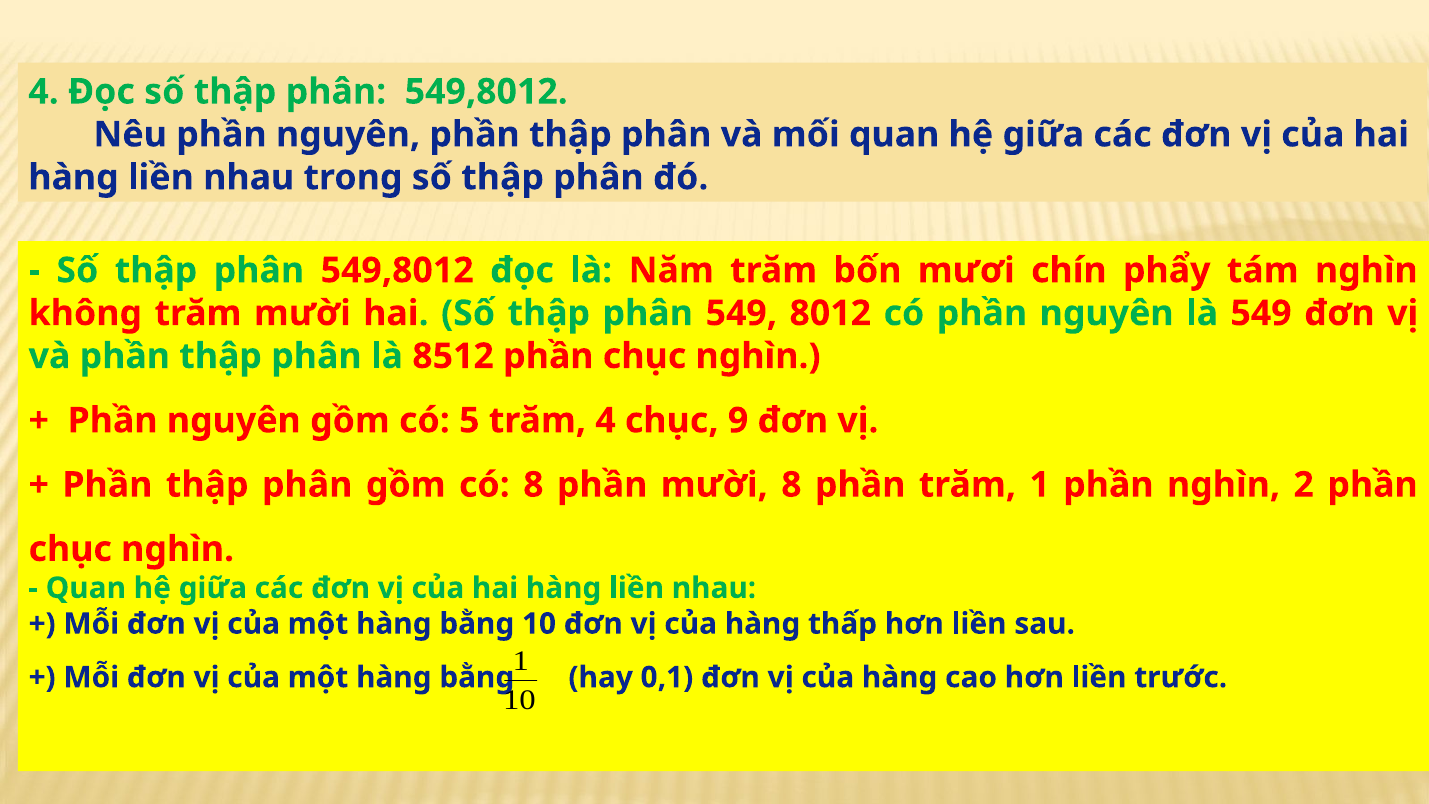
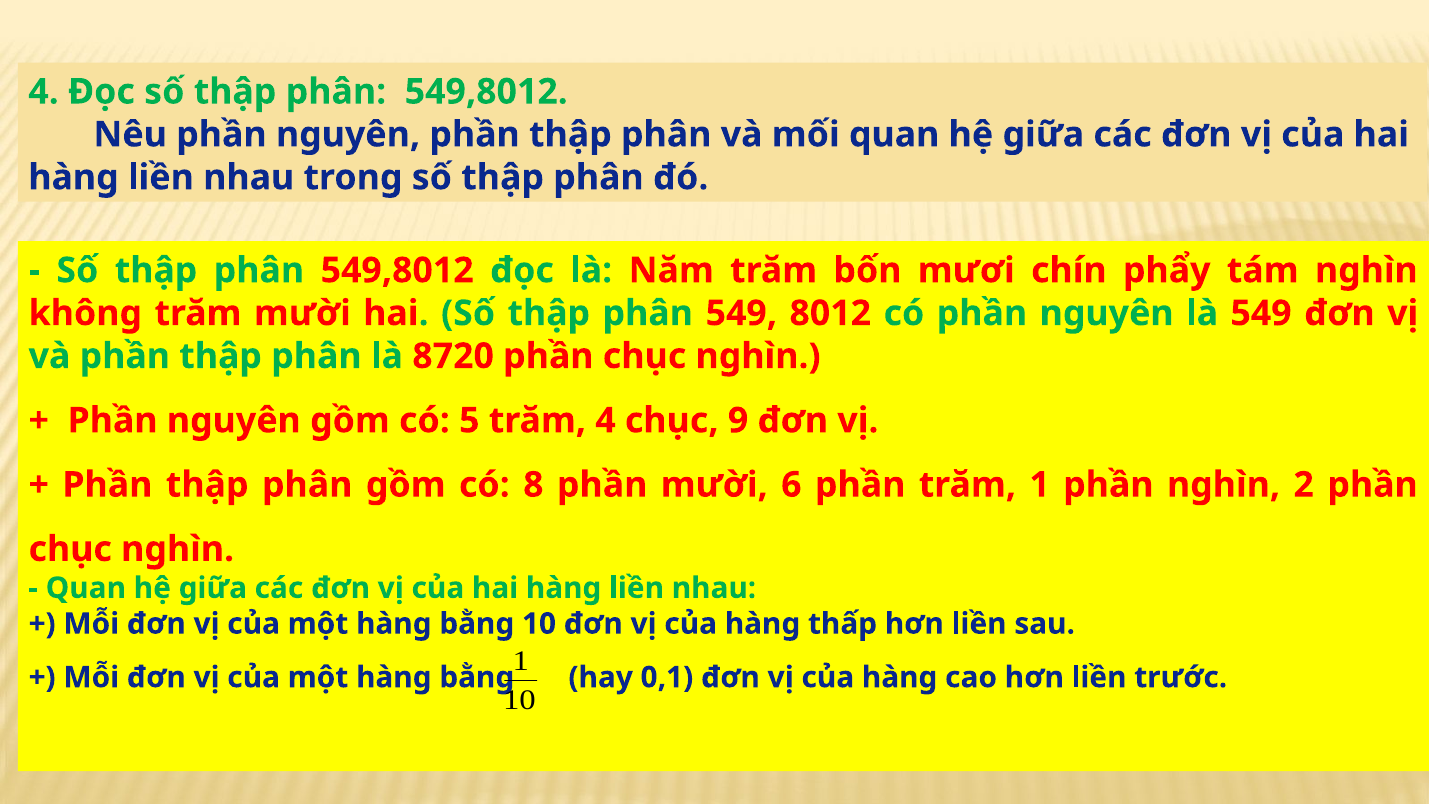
8512: 8512 -> 8720
mười 8: 8 -> 6
